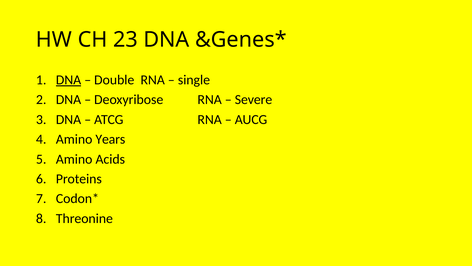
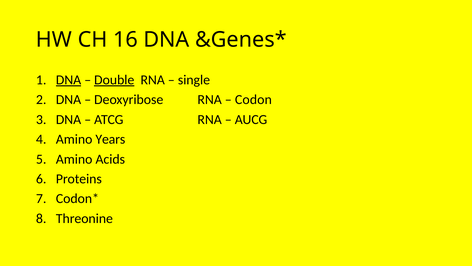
23: 23 -> 16
Double underline: none -> present
Severe: Severe -> Codon
